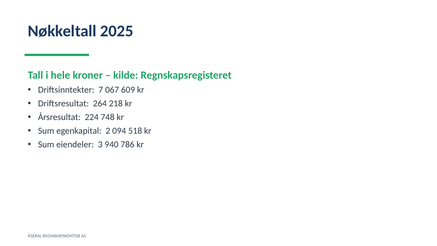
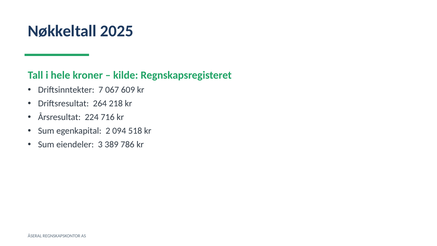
748: 748 -> 716
940: 940 -> 389
